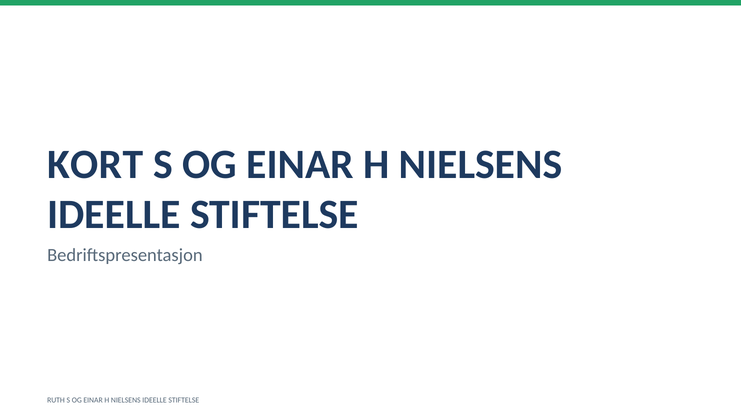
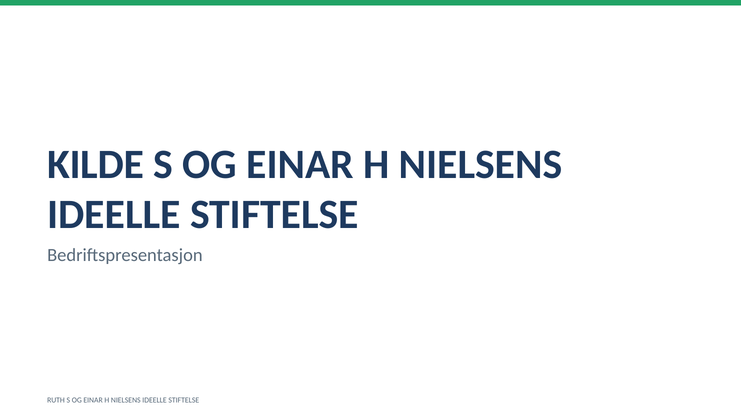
KORT: KORT -> KILDE
